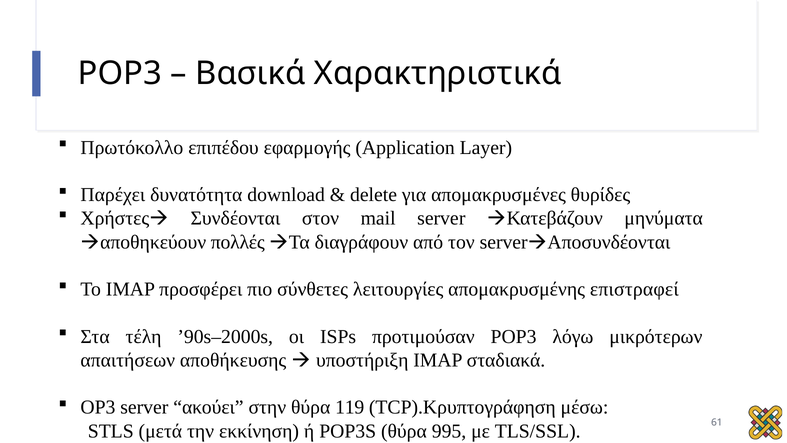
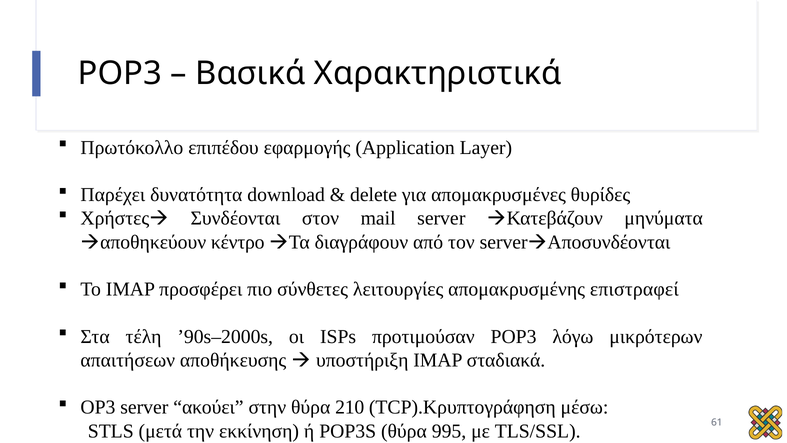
πολλές: πολλές -> κέντρο
119: 119 -> 210
